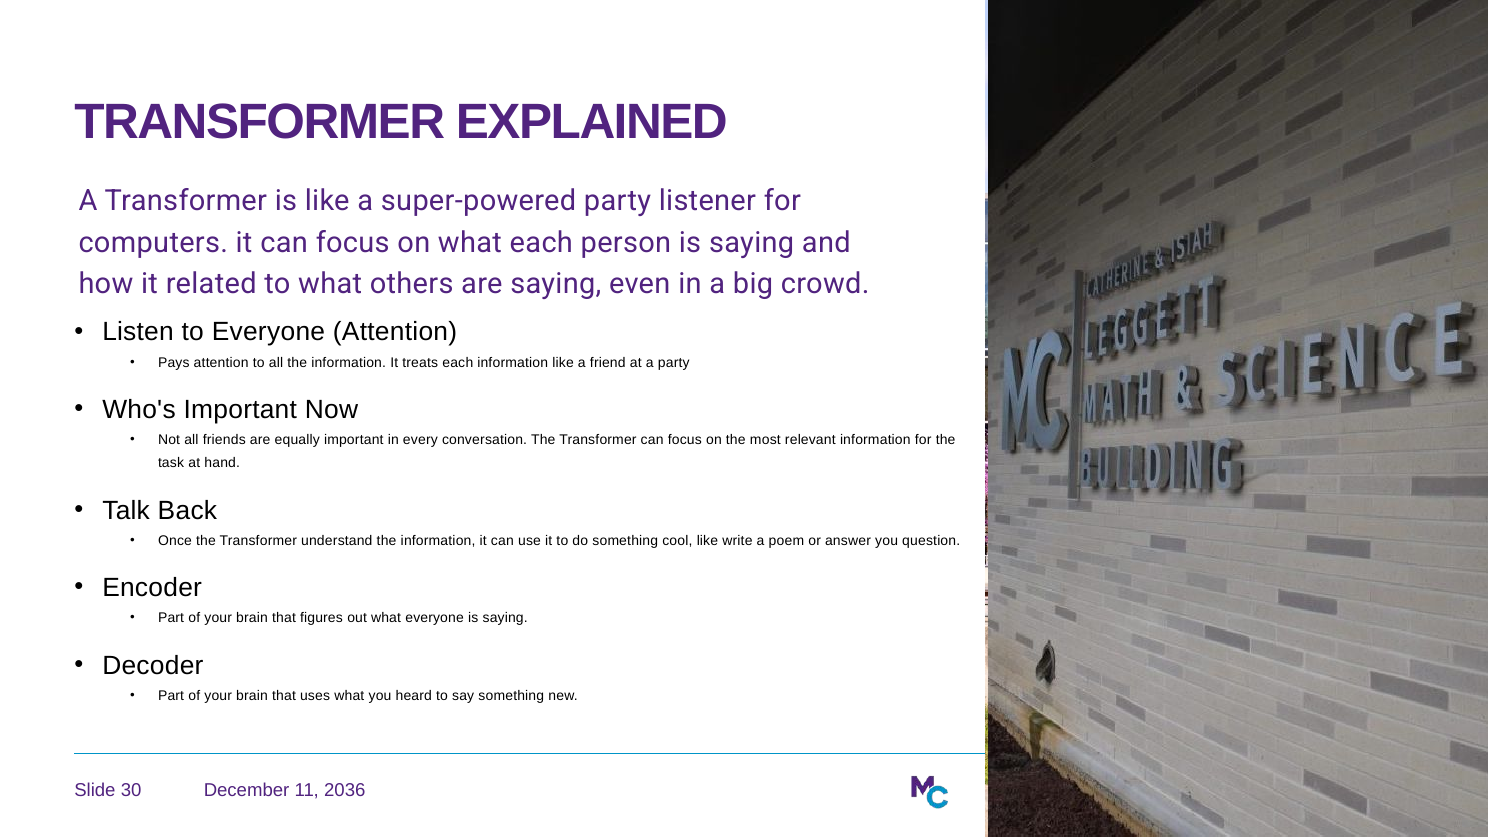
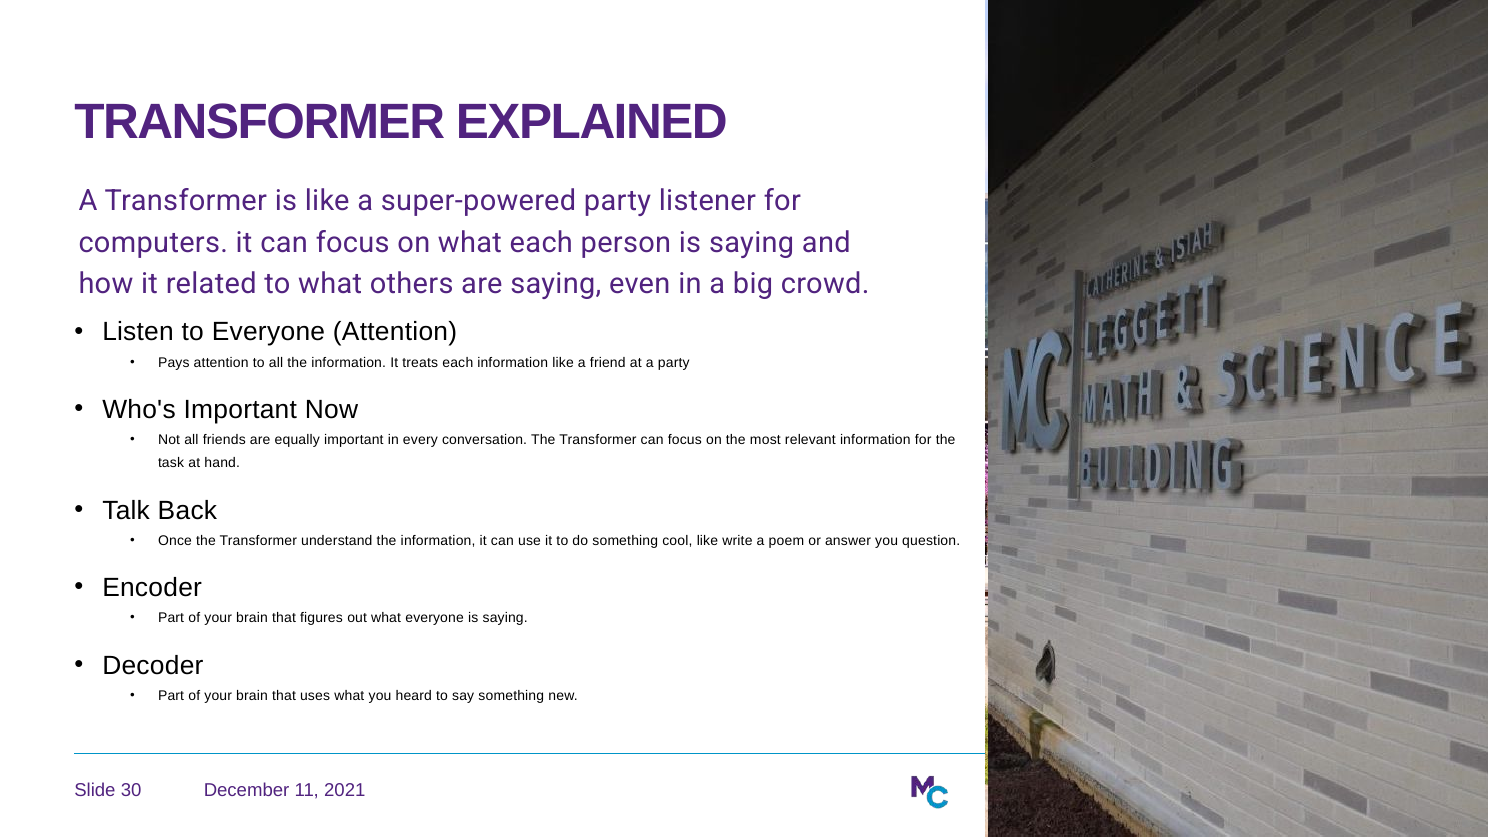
2036: 2036 -> 2021
